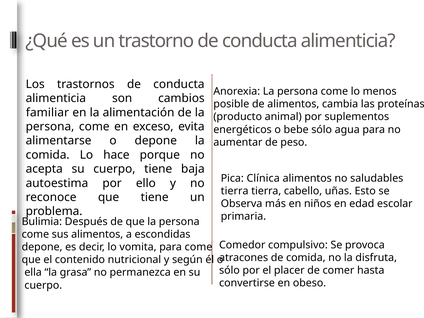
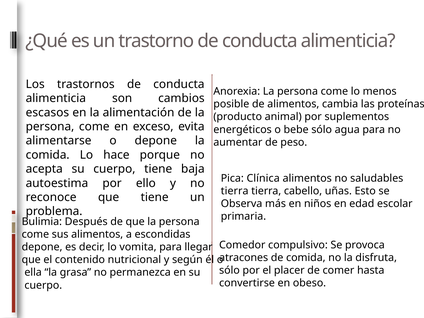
familiar: familiar -> escasos
para come: come -> llegar
